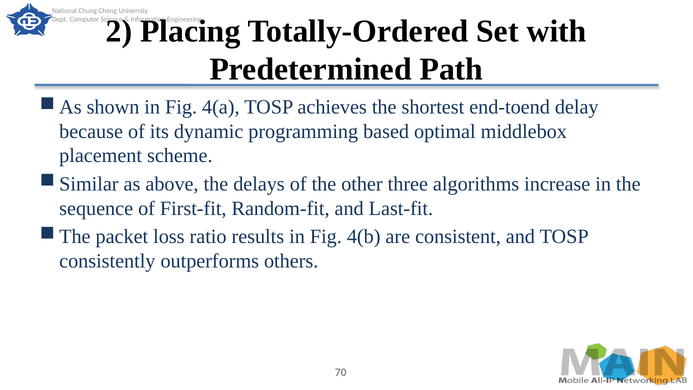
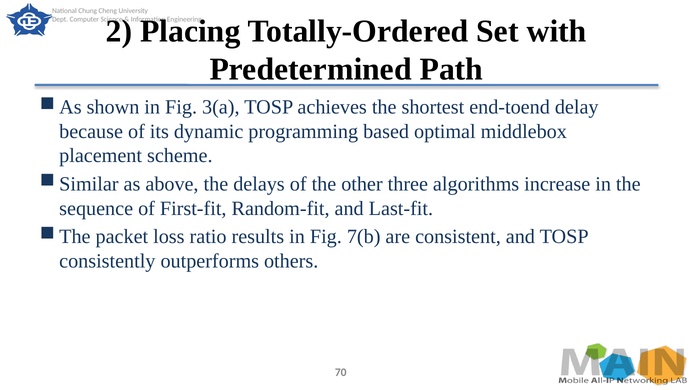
4(a: 4(a -> 3(a
4(b: 4(b -> 7(b
